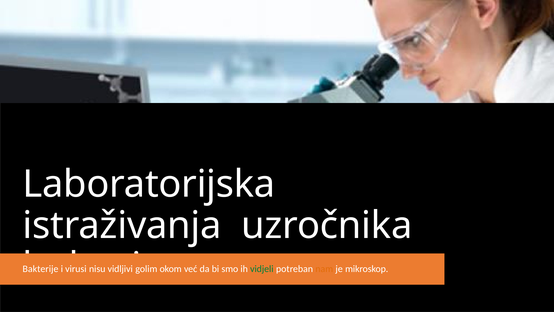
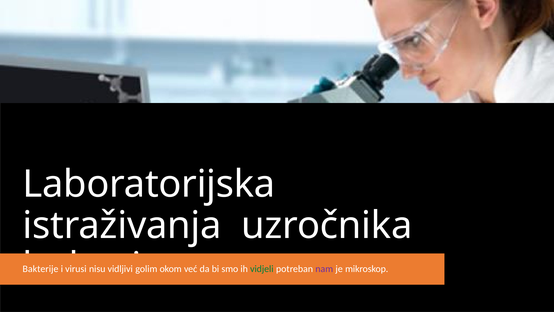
nam colour: orange -> purple
